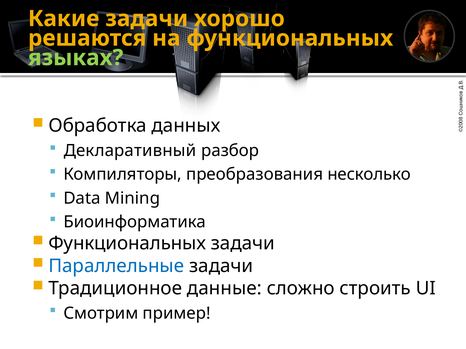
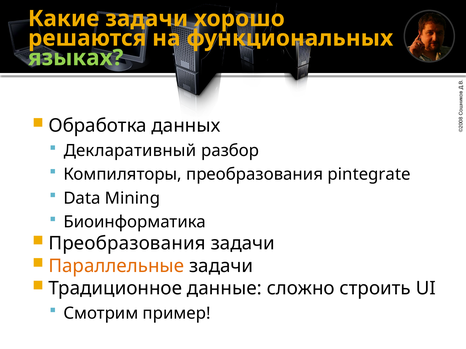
несколько: несколько -> pintegrate
Функциональных at (127, 244): Функциональных -> Преобразования
Параллельные colour: blue -> orange
